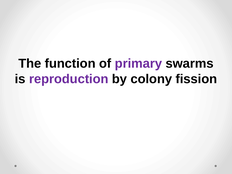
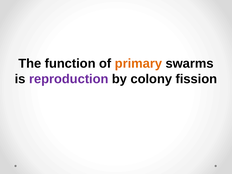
primary colour: purple -> orange
